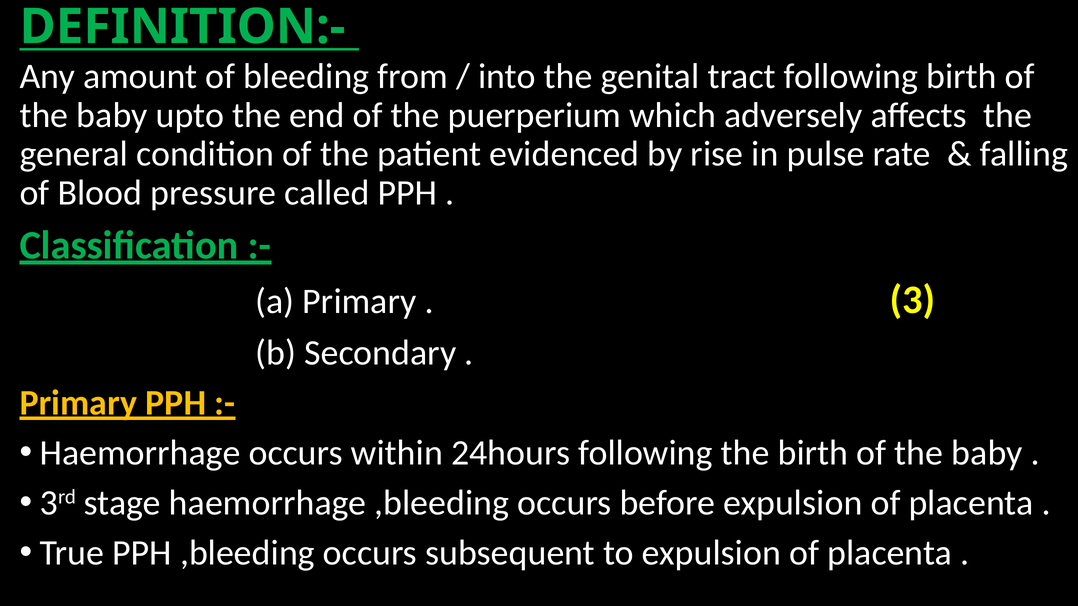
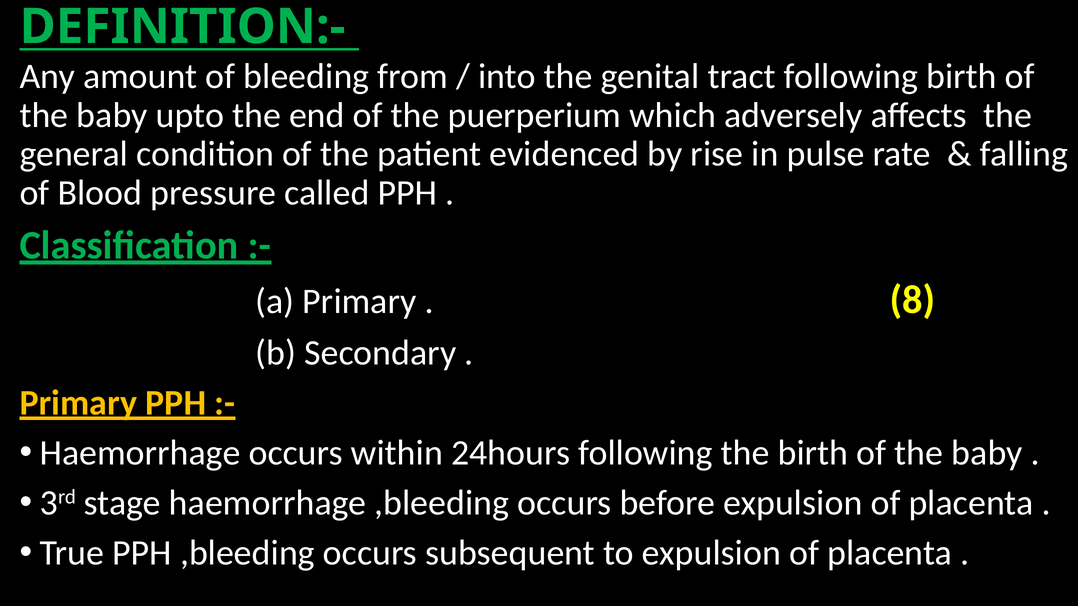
3: 3 -> 8
